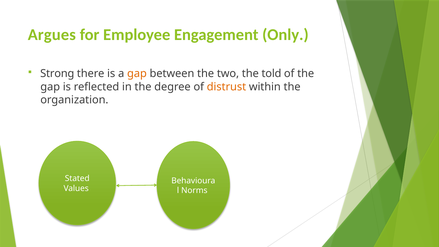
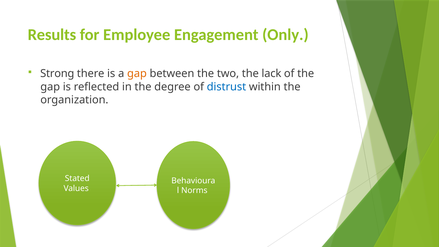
Argues: Argues -> Results
told: told -> lack
distrust colour: orange -> blue
